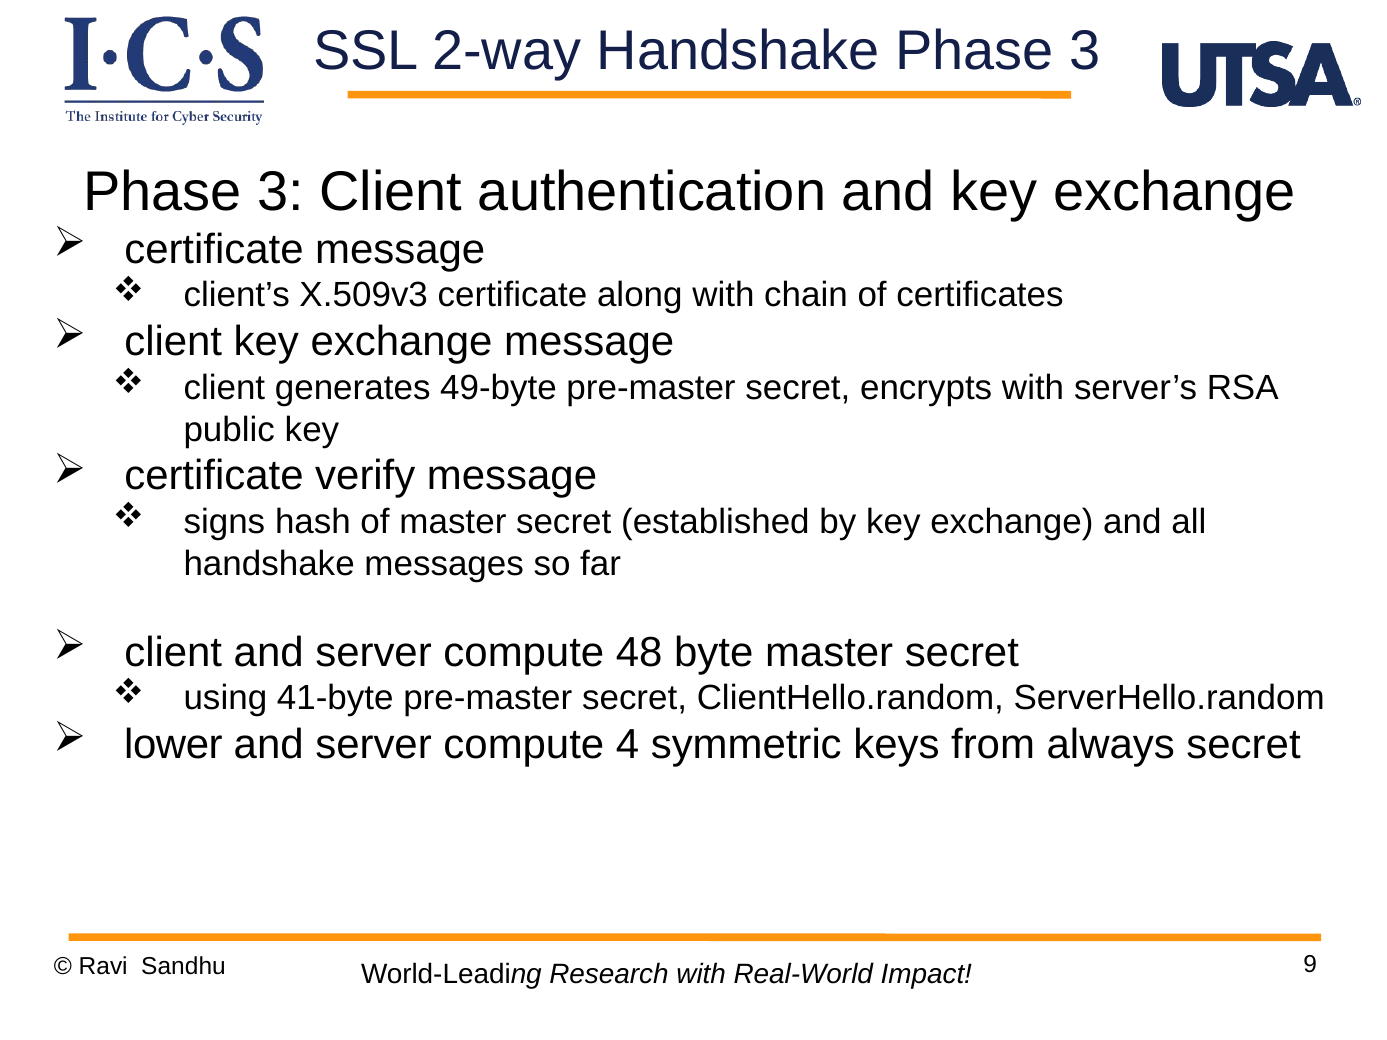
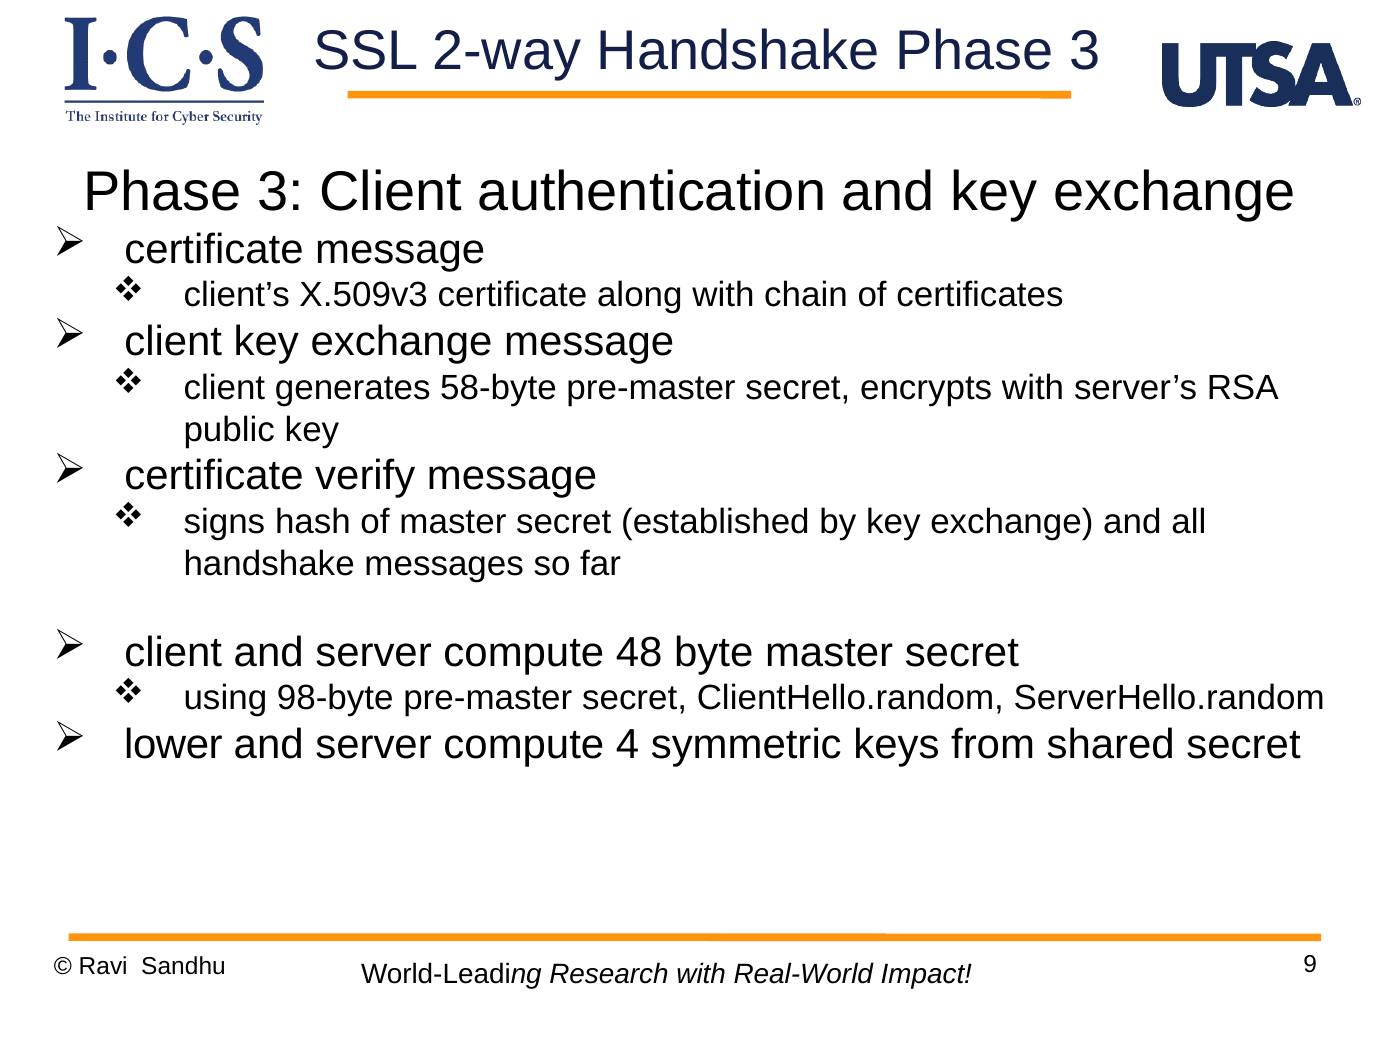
49-byte: 49-byte -> 58-byte
41-byte: 41-byte -> 98-byte
always: always -> shared
